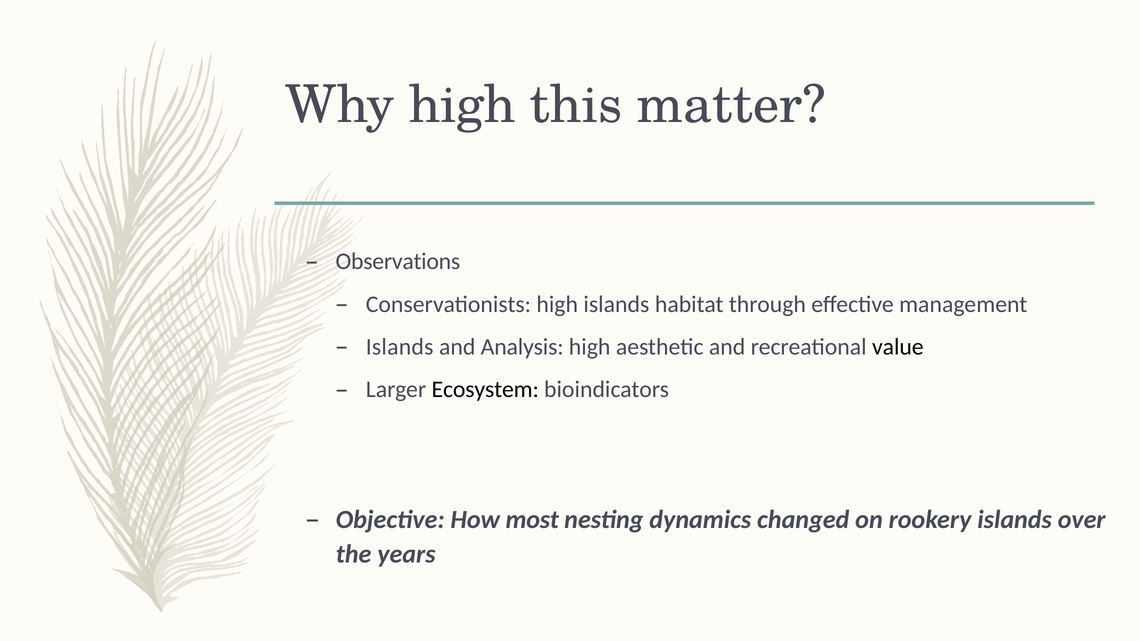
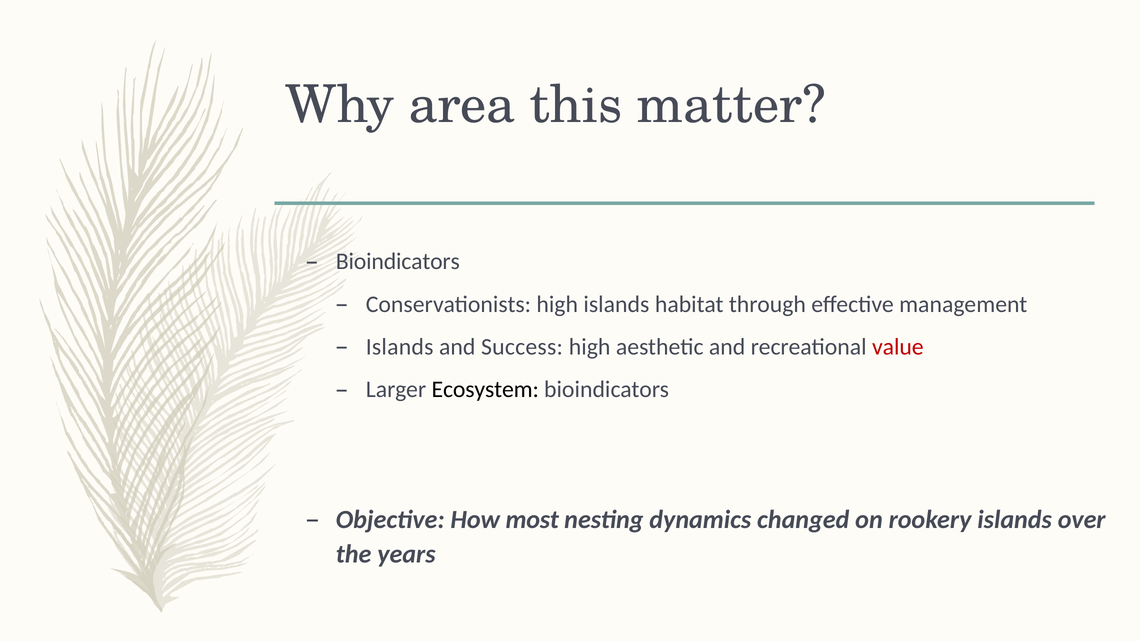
Why high: high -> area
Observations at (398, 262): Observations -> Bioindicators
Analysis: Analysis -> Success
value colour: black -> red
